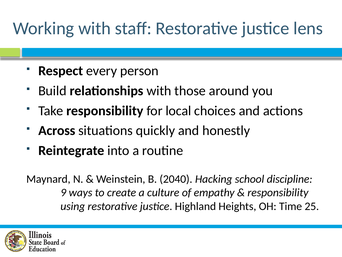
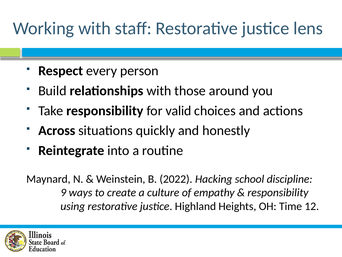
local: local -> valid
2040: 2040 -> 2022
25: 25 -> 12
